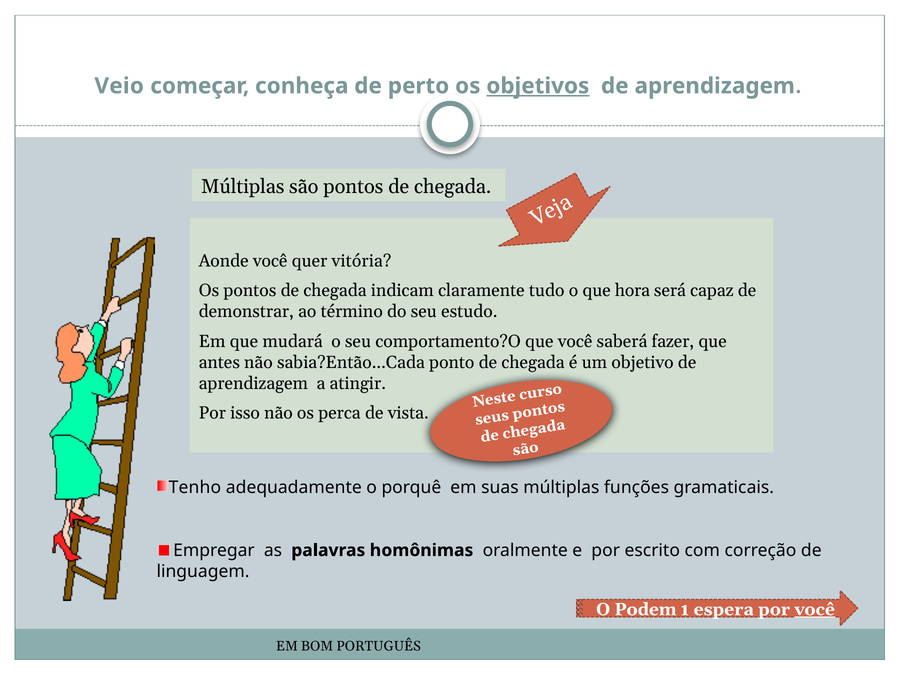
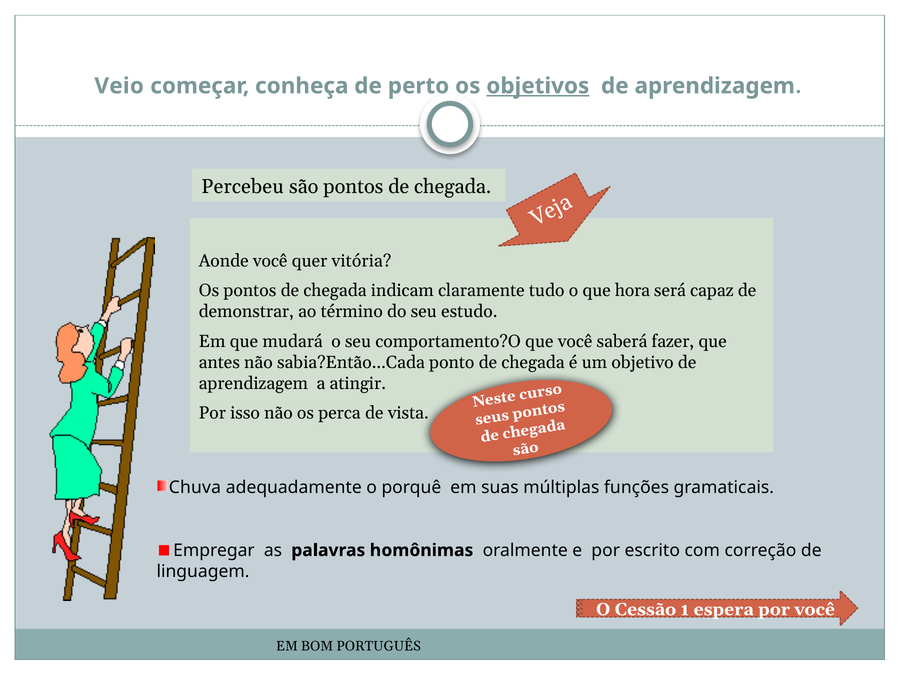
Múltiplas at (243, 187): Múltiplas -> Percebeu
Tenho: Tenho -> Chuva
Podem: Podem -> Cessão
você at (815, 609) underline: present -> none
